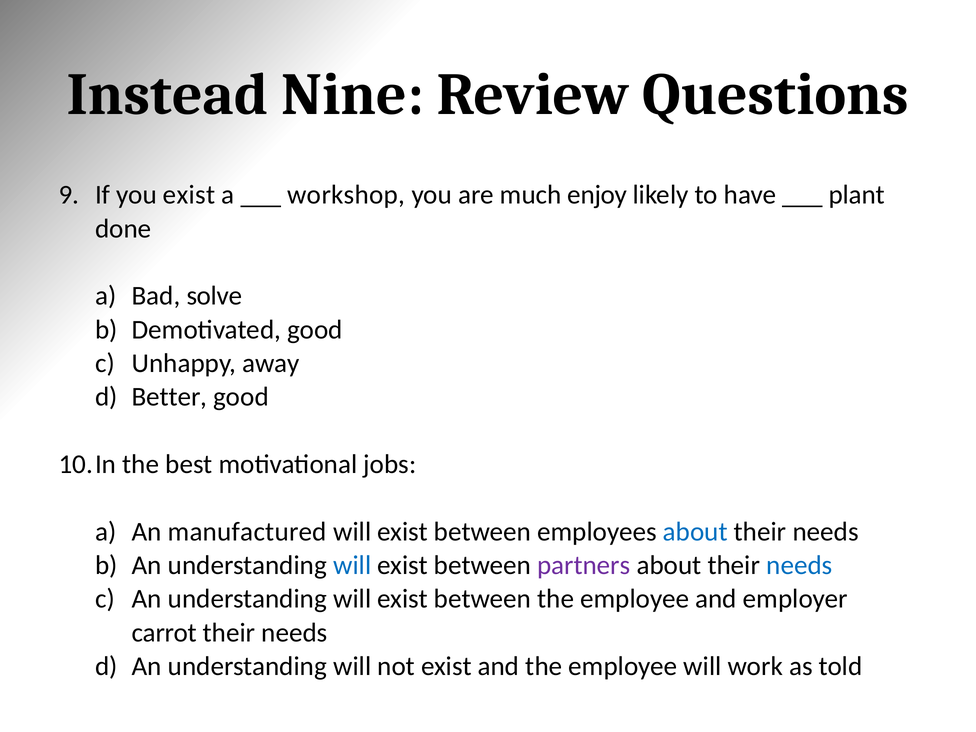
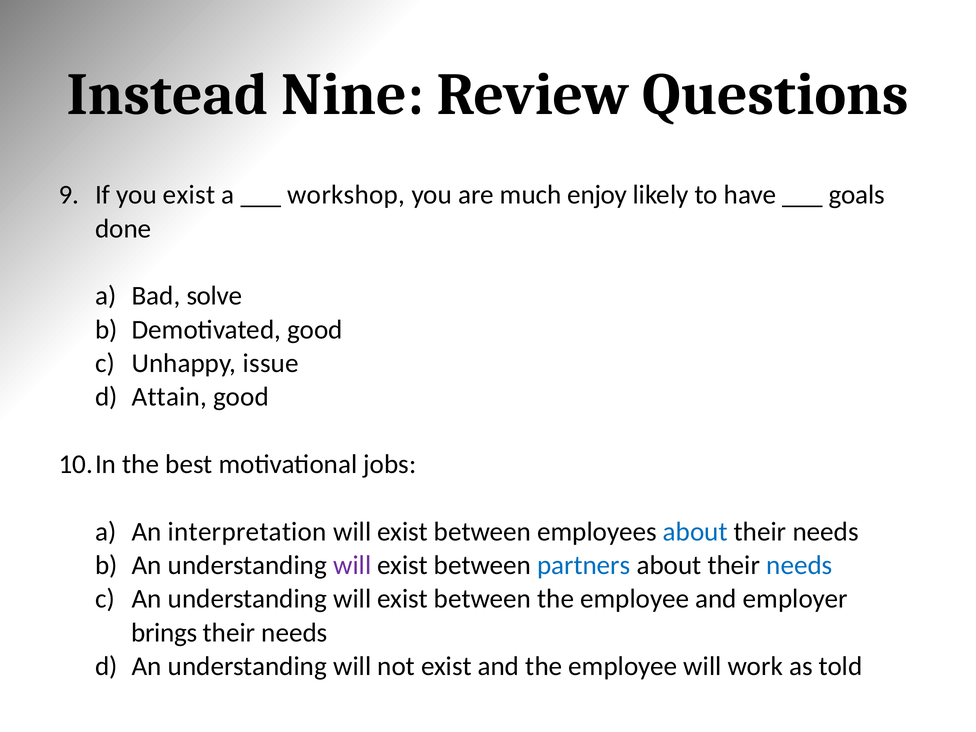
plant: plant -> goals
away: away -> issue
Better: Better -> Attain
manufactured: manufactured -> interpretation
will at (352, 565) colour: blue -> purple
partners colour: purple -> blue
carrot: carrot -> brings
